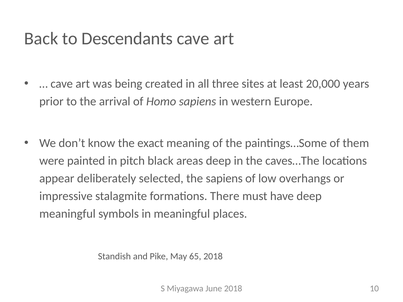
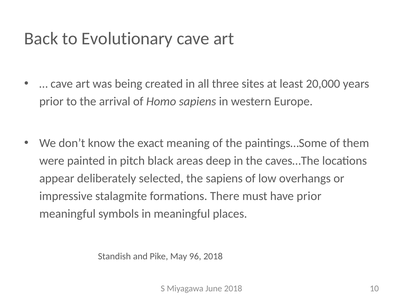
Descendants: Descendants -> Evolutionary
have deep: deep -> prior
65: 65 -> 96
